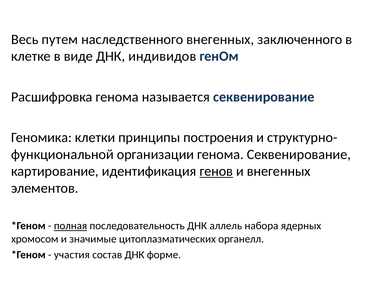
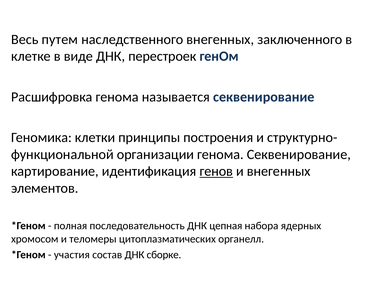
индивидов: индивидов -> перестроек
полная underline: present -> none
аллель: аллель -> цепная
значимые: значимые -> теломеры
форме: форме -> сборке
